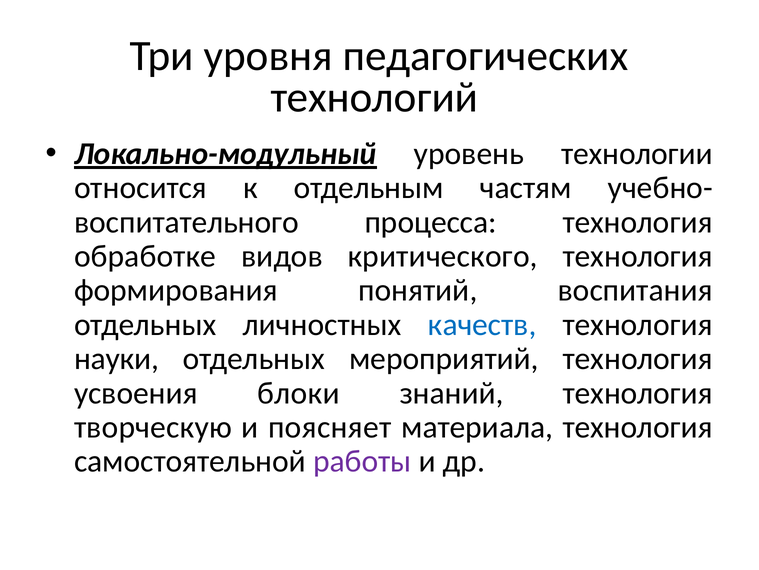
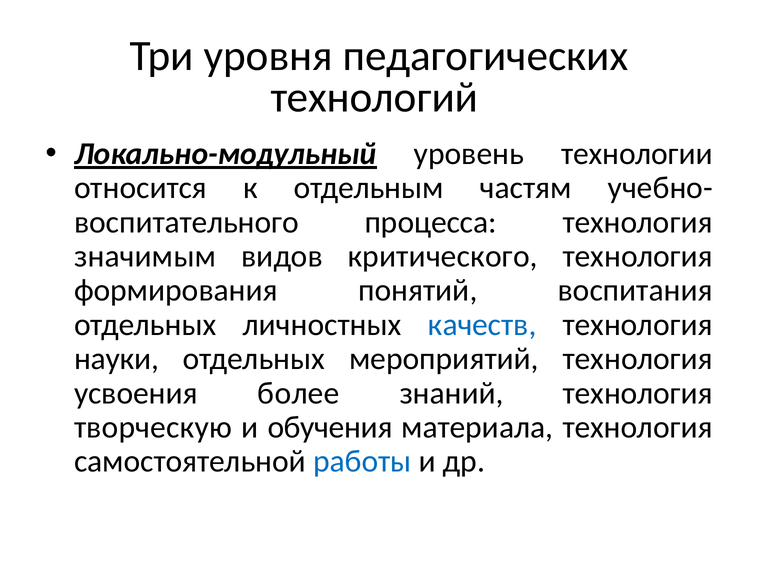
обработке: обработке -> значимым
блоки: блоки -> более
поясняет: поясняет -> обучения
работы colour: purple -> blue
